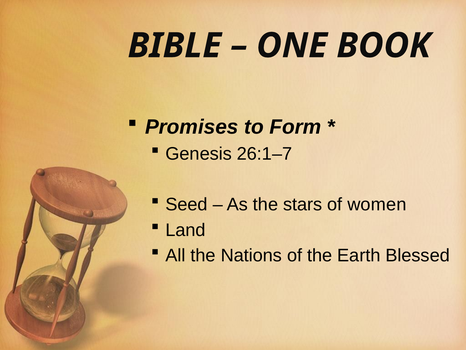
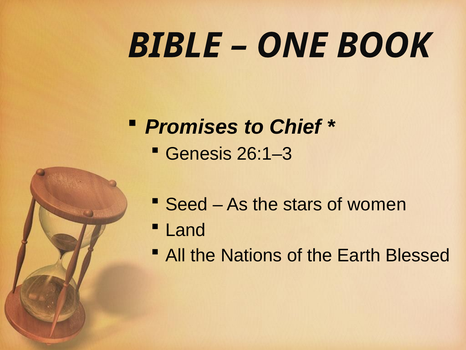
Form: Form -> Chief
26:1–7: 26:1–7 -> 26:1–3
